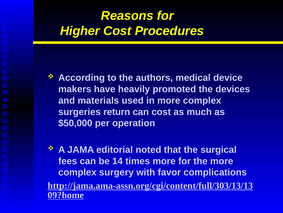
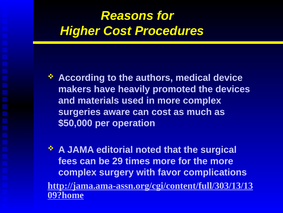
return: return -> aware
14: 14 -> 29
